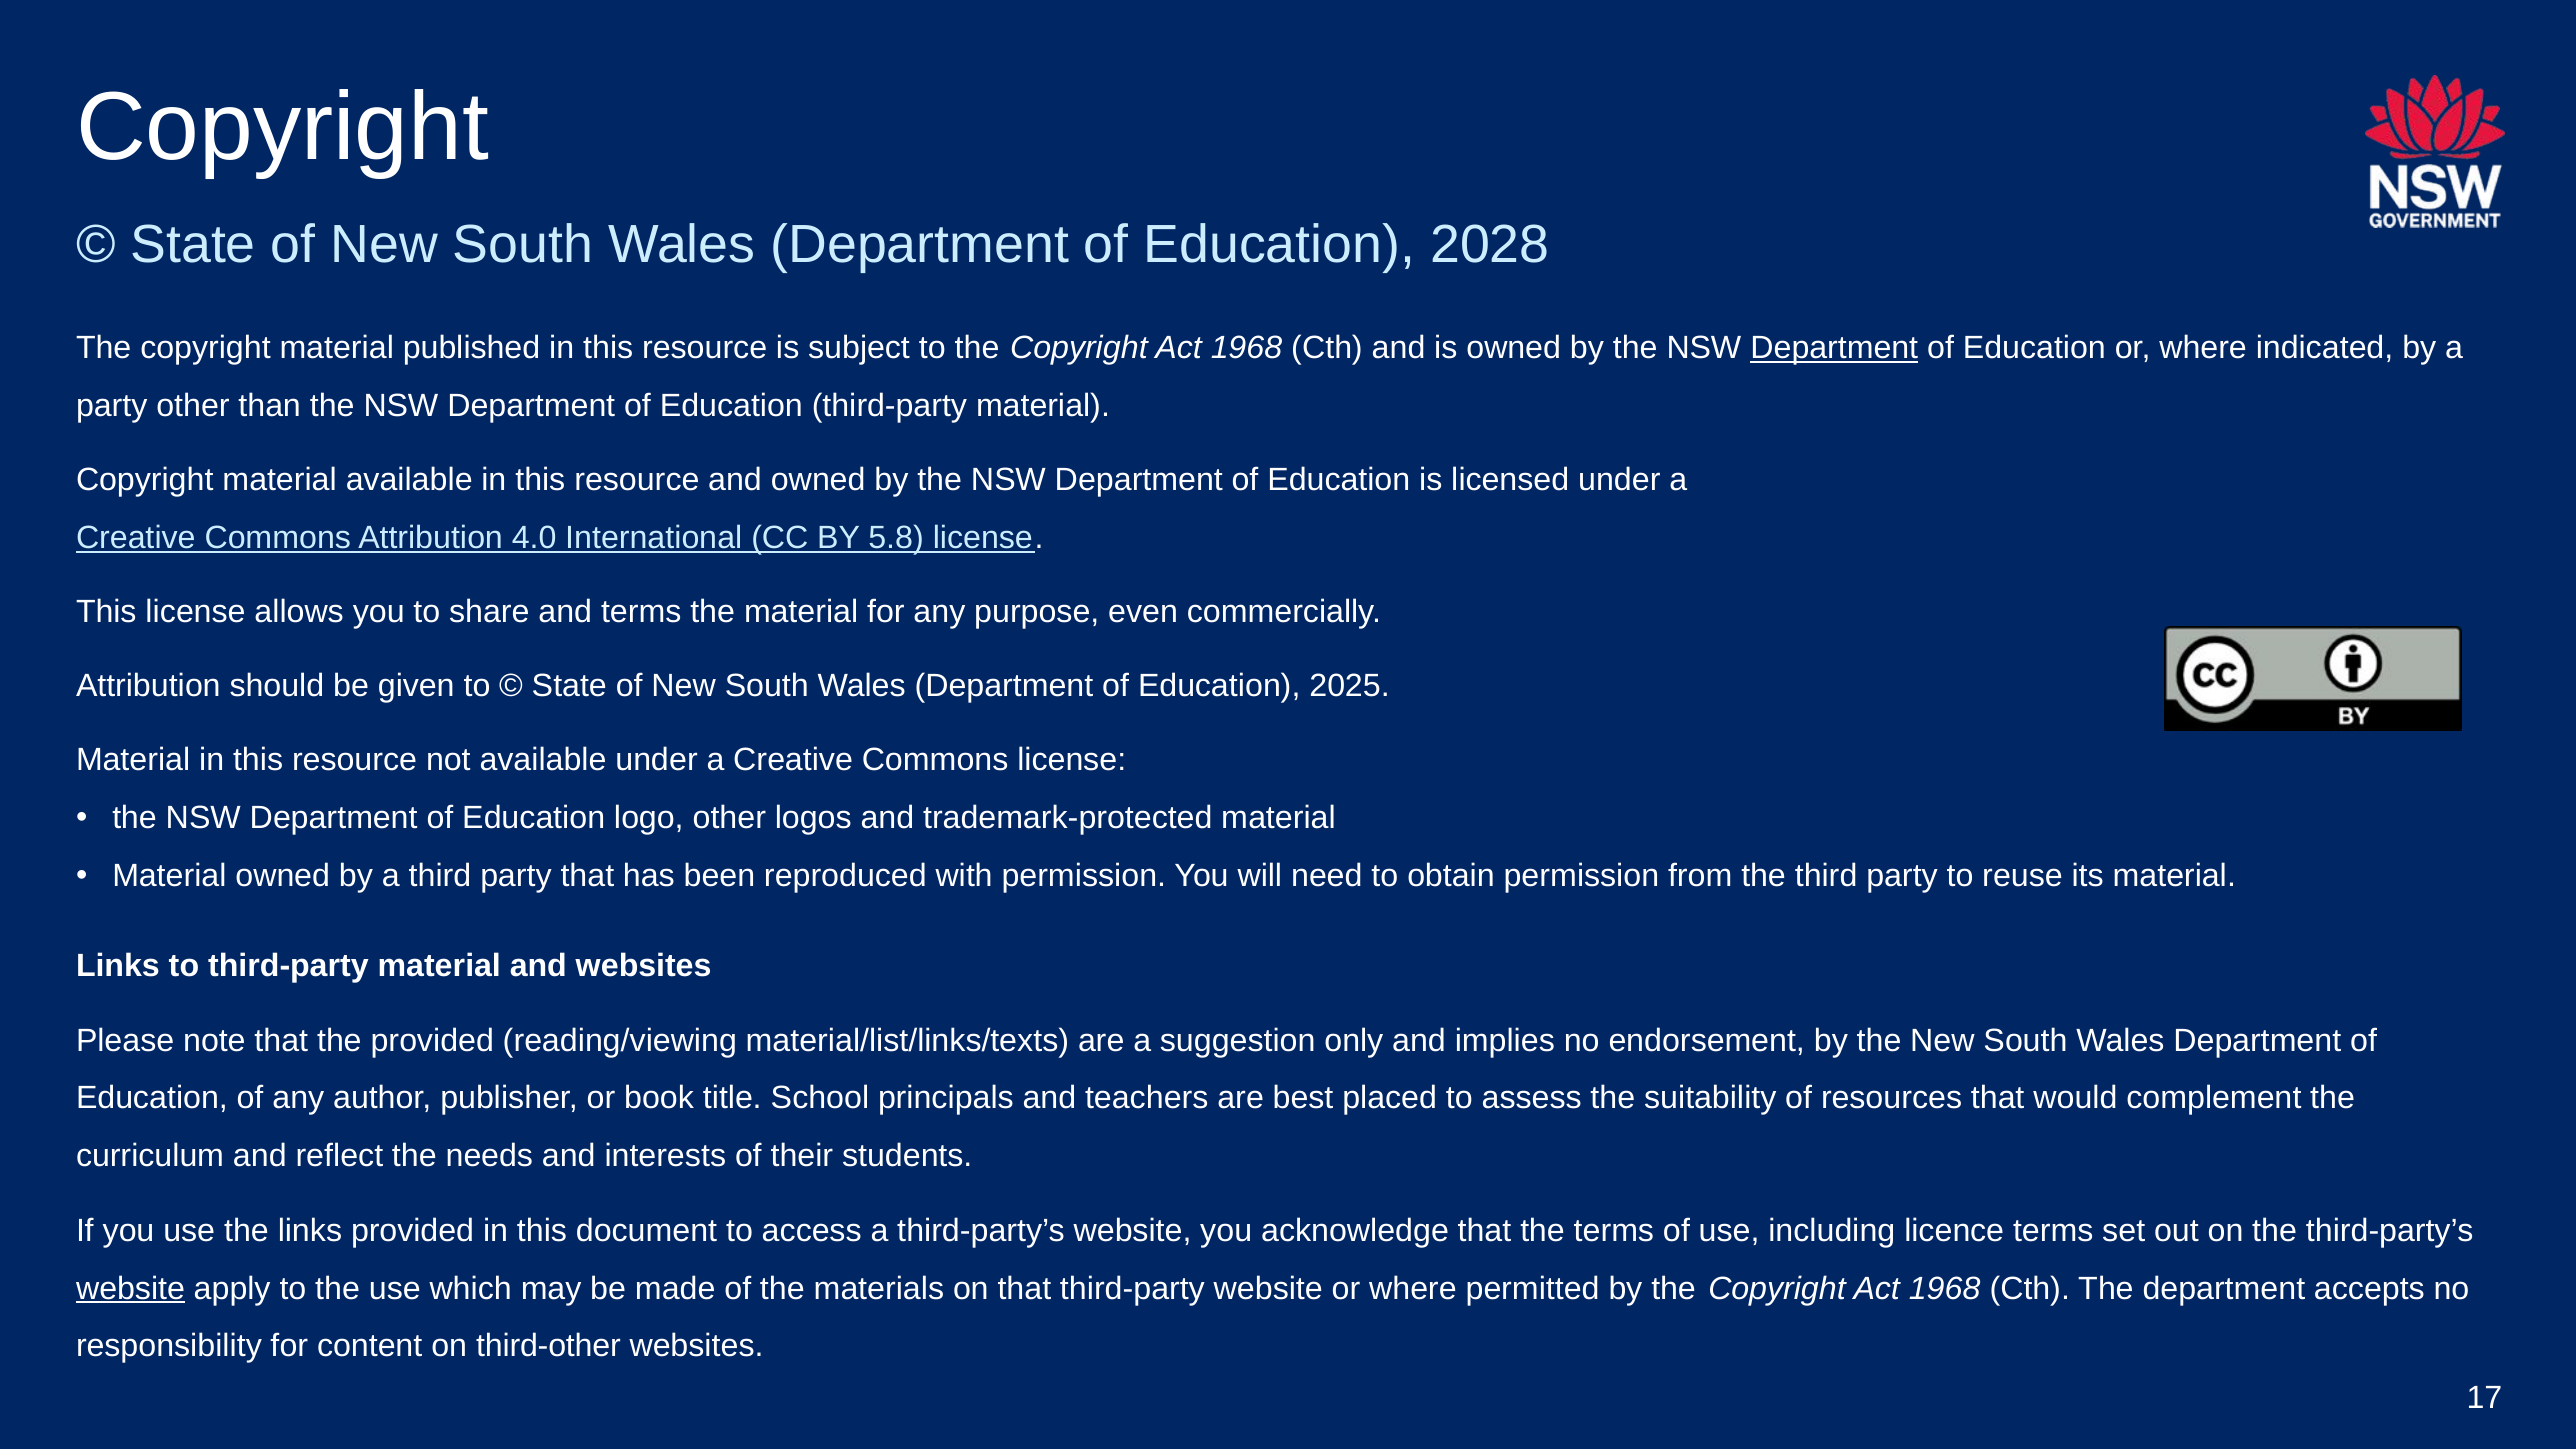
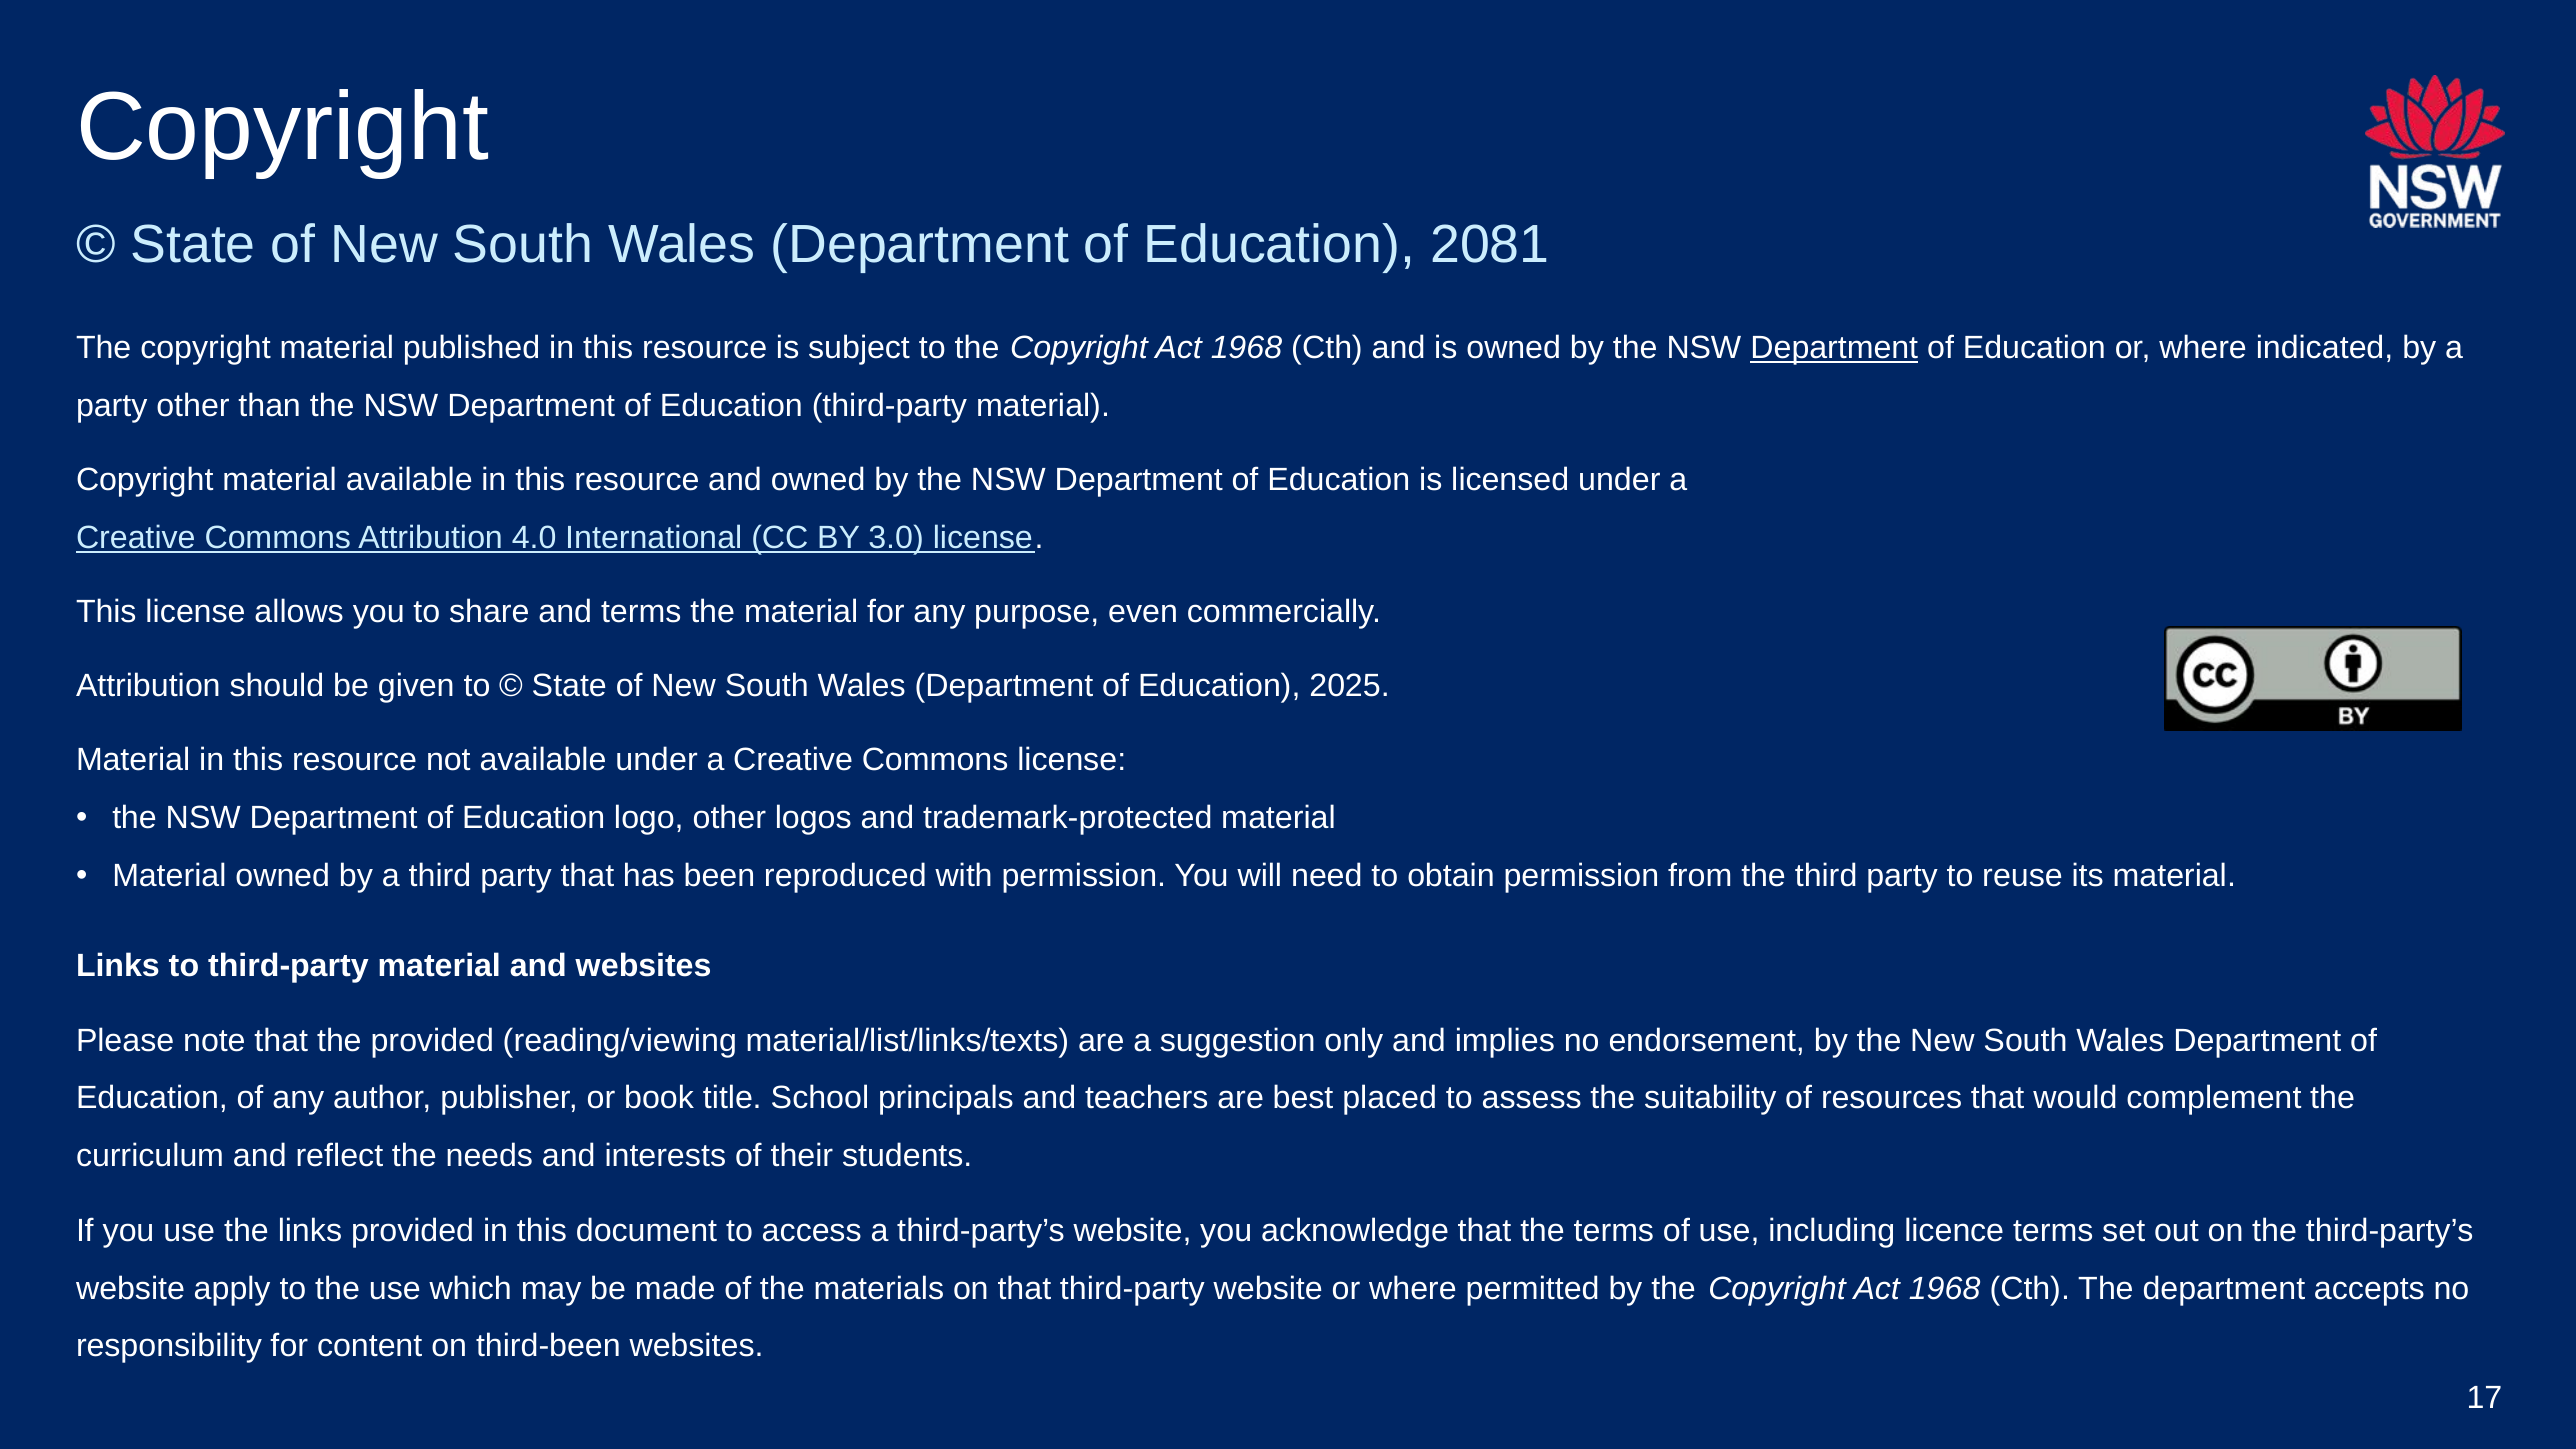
2028: 2028 -> 2081
5.8: 5.8 -> 3.0
website at (130, 1288) underline: present -> none
third-other: third-other -> third-been
